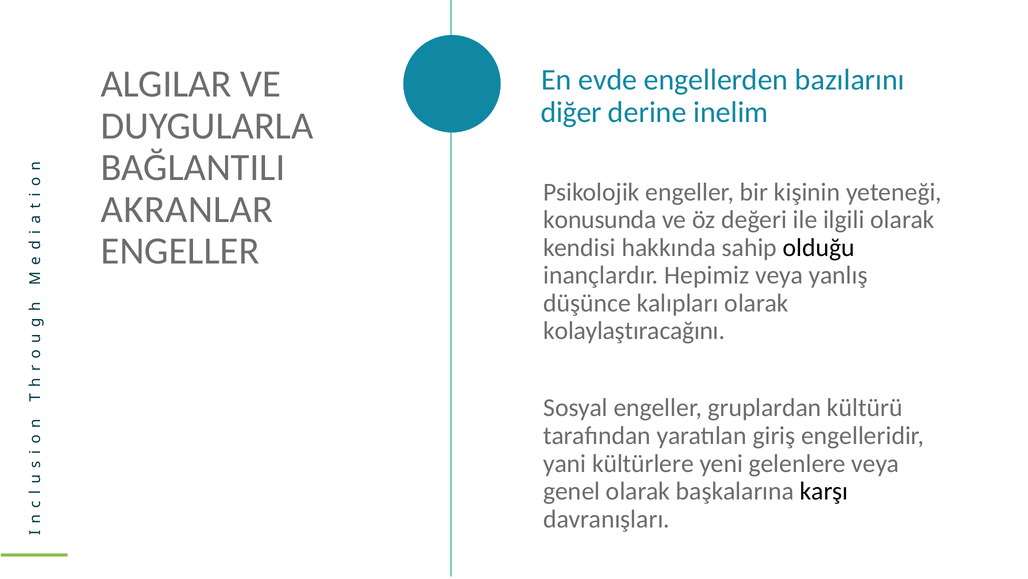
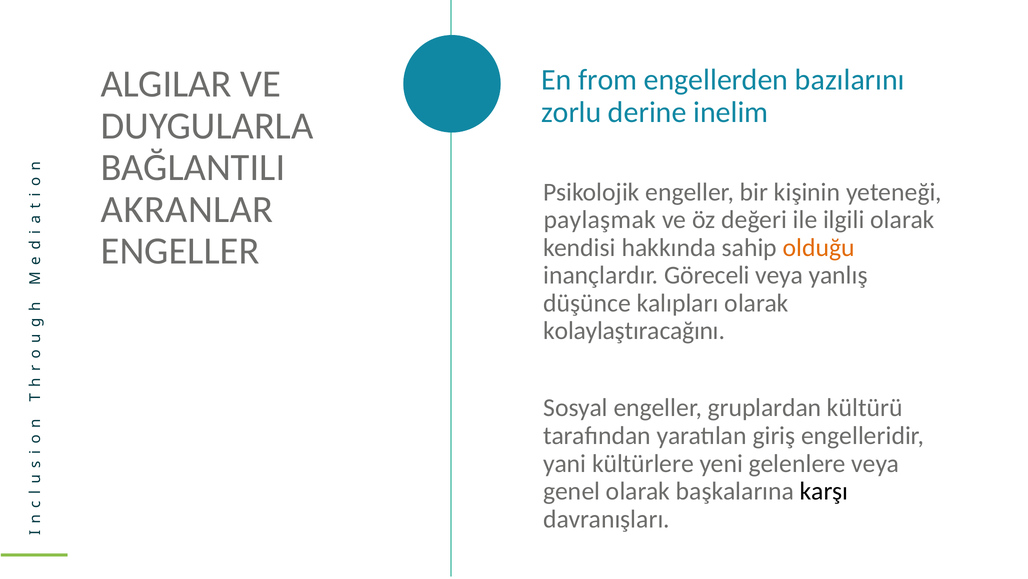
evde: evde -> from
diğer: diğer -> zorlu
konusunda: konusunda -> paylaşmak
olduğu colour: black -> orange
Hepimiz: Hepimiz -> Göreceli
